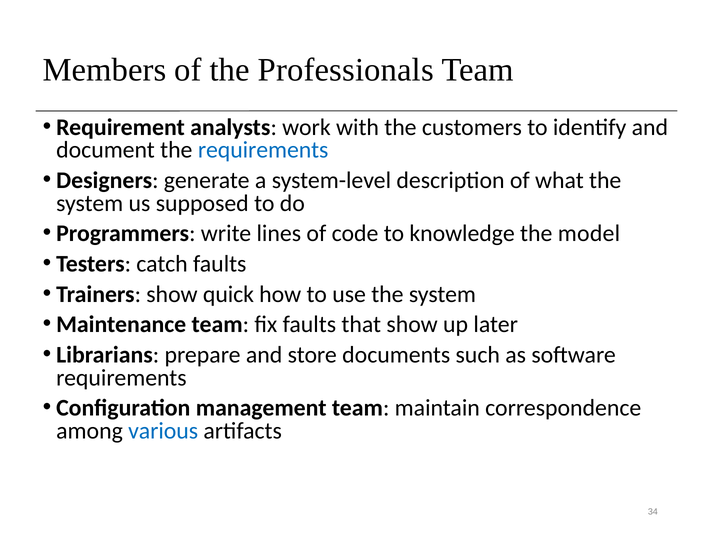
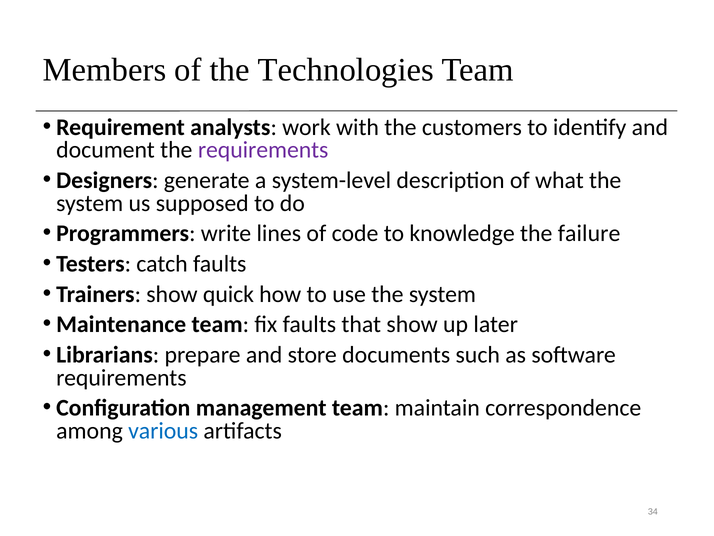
Professionals: Professionals -> Technologies
requirements at (263, 150) colour: blue -> purple
model: model -> failure
